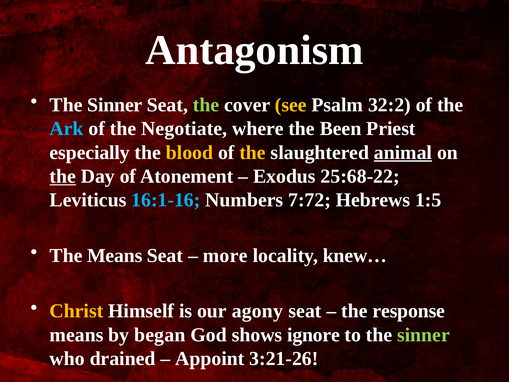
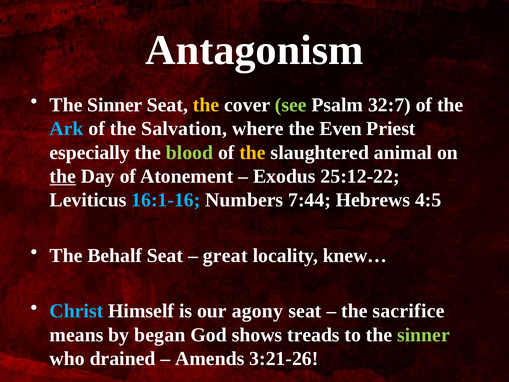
the at (206, 105) colour: light green -> yellow
see colour: yellow -> light green
32:2: 32:2 -> 32:7
Negotiate: Negotiate -> Salvation
Been: Been -> Even
blood colour: yellow -> light green
animal underline: present -> none
25:68-22: 25:68-22 -> 25:12-22
7:72: 7:72 -> 7:44
1:5: 1:5 -> 4:5
The Means: Means -> Behalf
more: more -> great
Christ colour: yellow -> light blue
response: response -> sacrifice
ignore: ignore -> treads
Appoint: Appoint -> Amends
